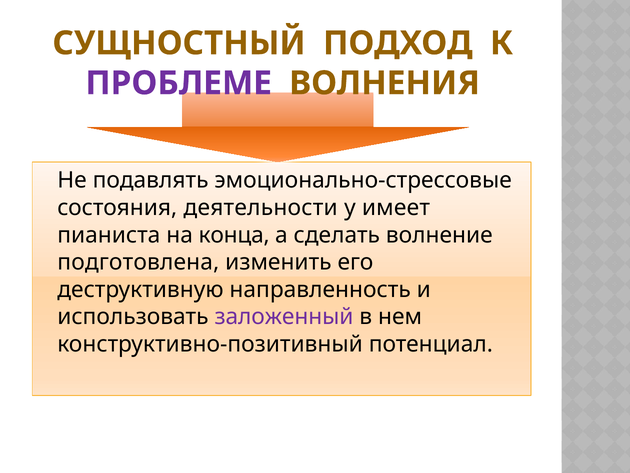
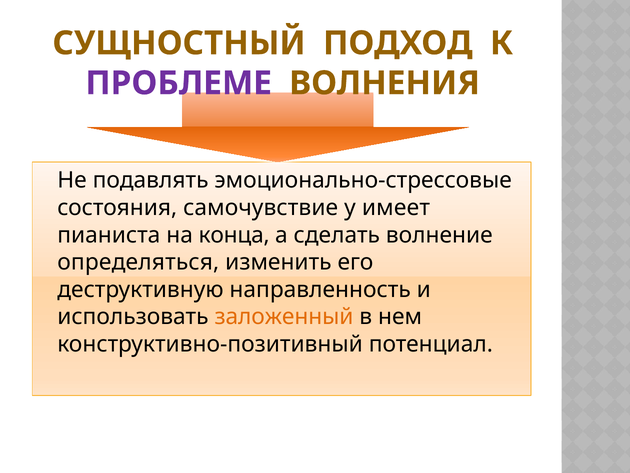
деятельности: деятельности -> самочувствие
подготовлена: подготовлена -> определяться
заложенный colour: purple -> orange
